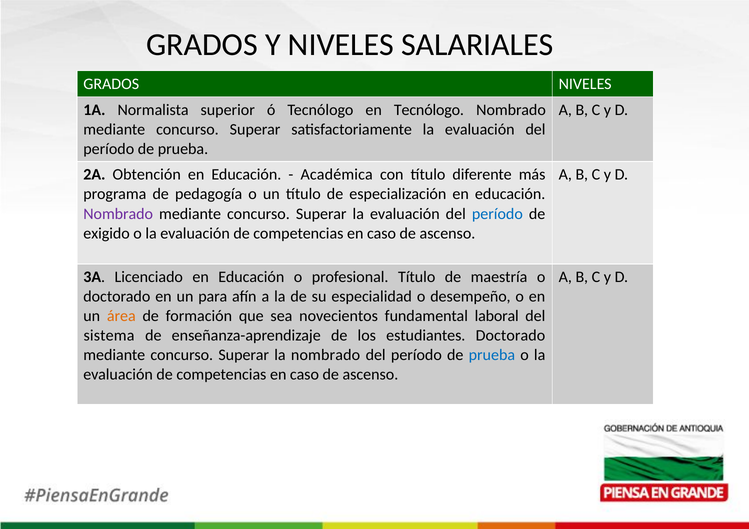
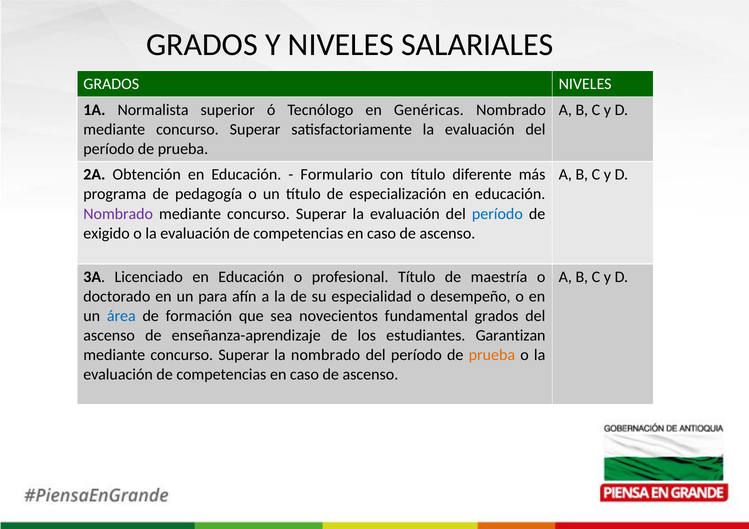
en Tecnólogo: Tecnólogo -> Genéricas
Académica: Académica -> Formulario
área colour: orange -> blue
fundamental laboral: laboral -> grados
sistema at (109, 336): sistema -> ascenso
estudiantes Doctorado: Doctorado -> Garantizan
prueba at (492, 356) colour: blue -> orange
